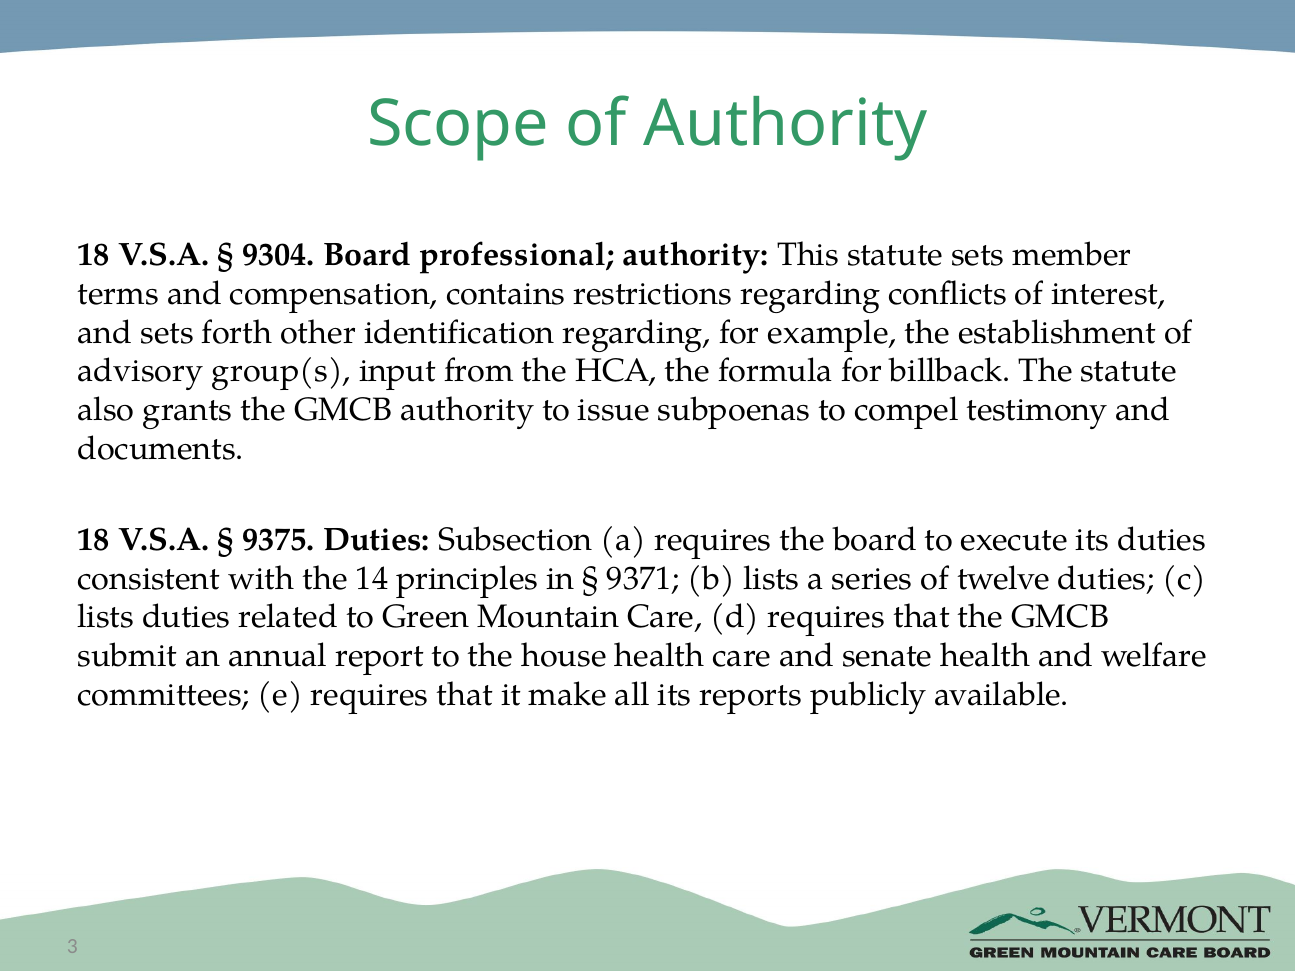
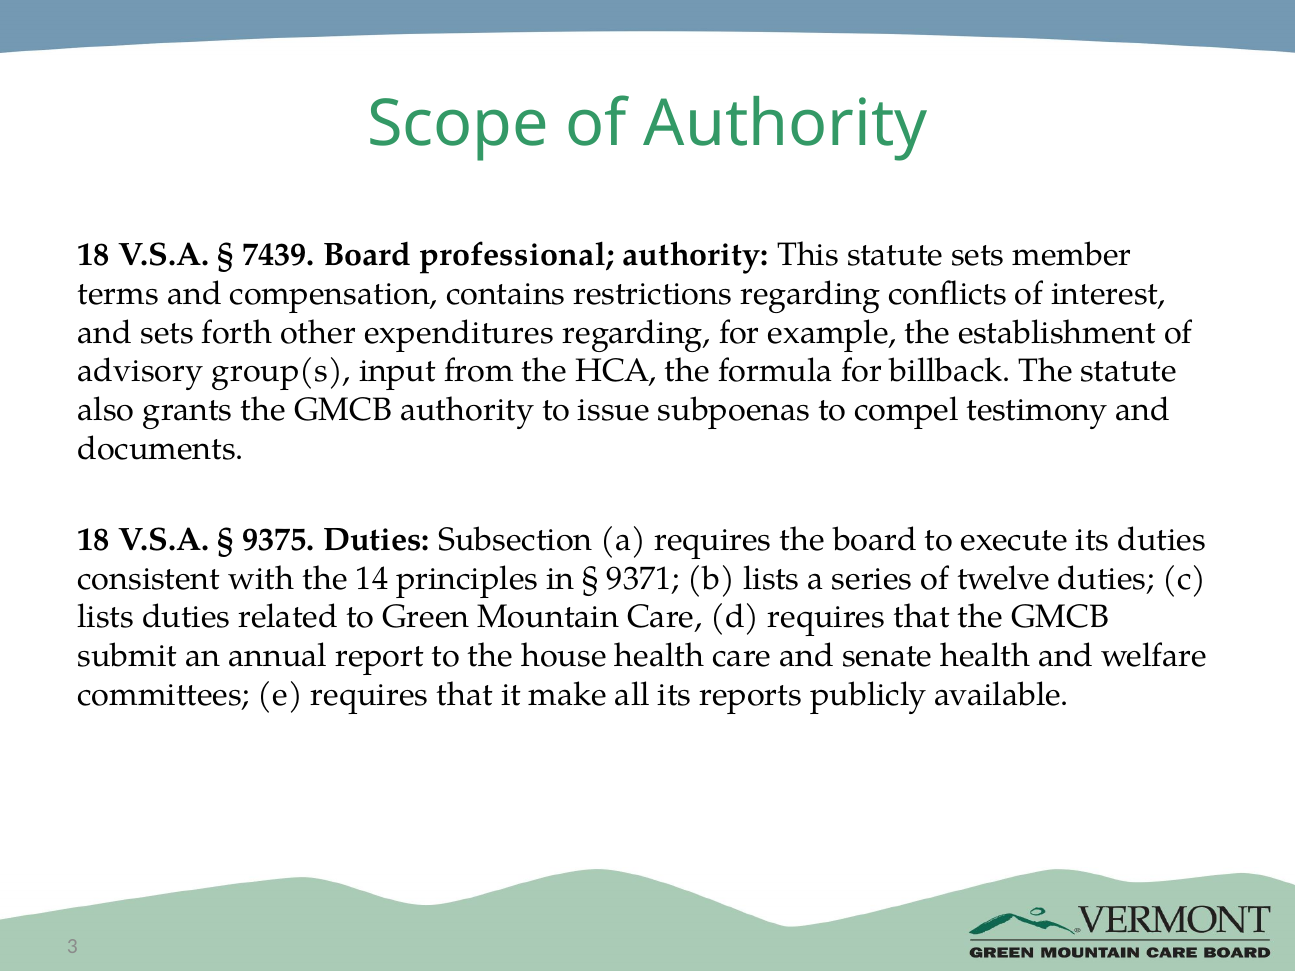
9304: 9304 -> 7439
identification: identification -> expenditures
